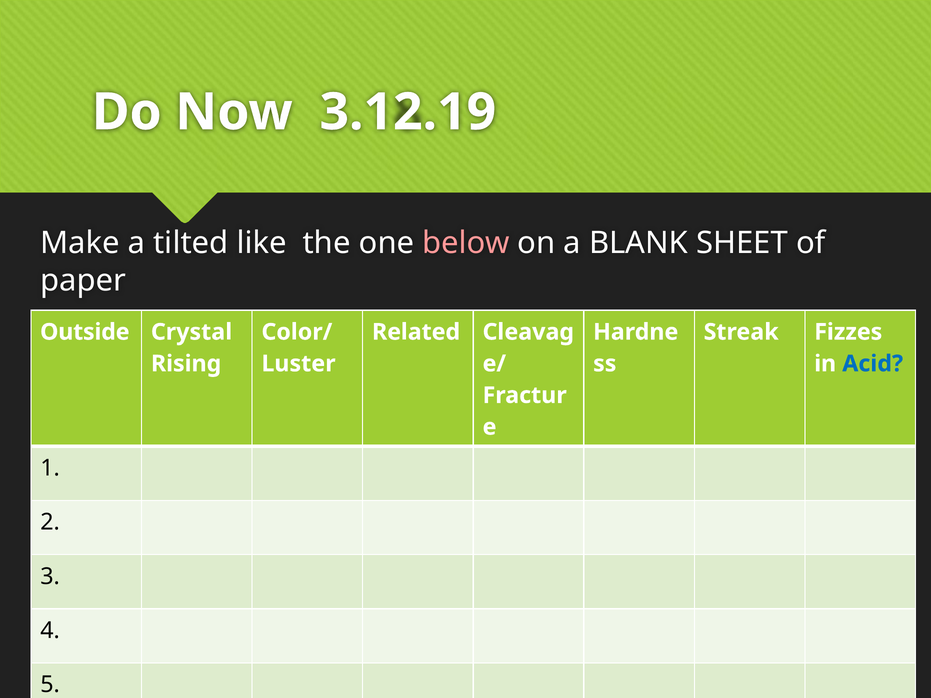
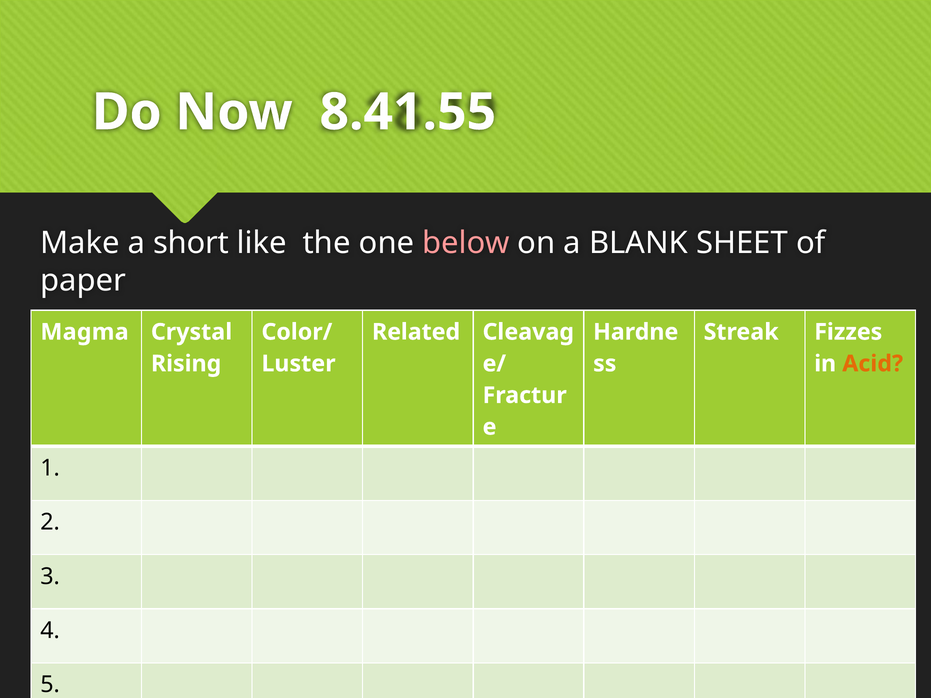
3.12.19: 3.12.19 -> 8.41.55
tilted: tilted -> short
Outside: Outside -> Magma
Acid colour: blue -> orange
